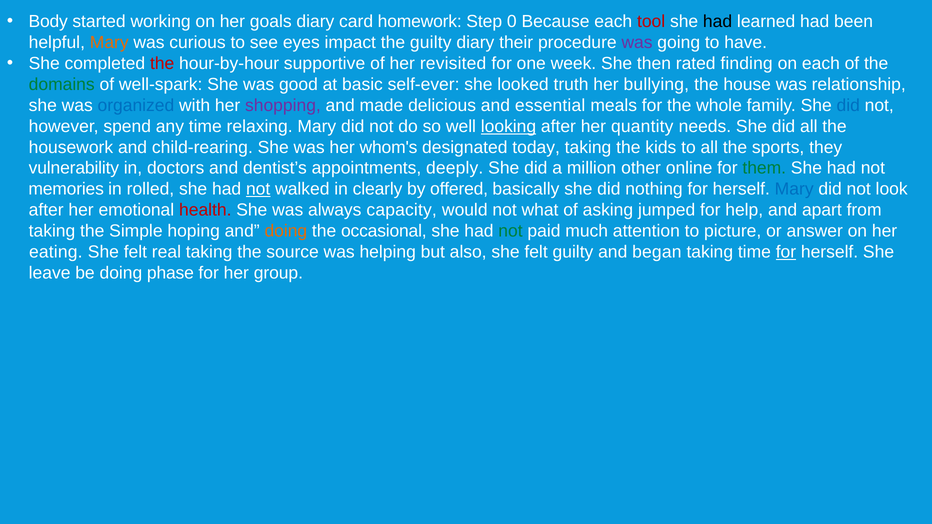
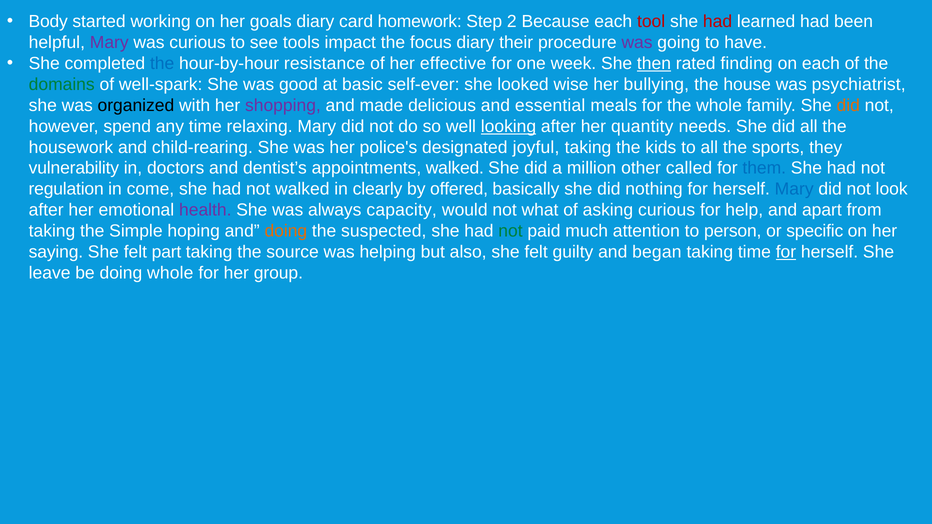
0: 0 -> 2
had at (718, 22) colour: black -> red
Mary at (109, 42) colour: orange -> purple
eyes: eyes -> tools
the guilty: guilty -> focus
the at (162, 63) colour: red -> blue
supportive: supportive -> resistance
revisited: revisited -> effective
then underline: none -> present
truth: truth -> wise
relationship: relationship -> psychiatrist
organized colour: blue -> black
did at (848, 105) colour: blue -> orange
whom's: whom's -> police's
today: today -> joyful
appointments deeply: deeply -> walked
online: online -> called
them colour: green -> blue
memories: memories -> regulation
rolled: rolled -> come
not at (258, 189) underline: present -> none
health colour: red -> purple
asking jumped: jumped -> curious
occasional: occasional -> suspected
picture: picture -> person
answer: answer -> specific
eating: eating -> saying
real: real -> part
doing phase: phase -> whole
